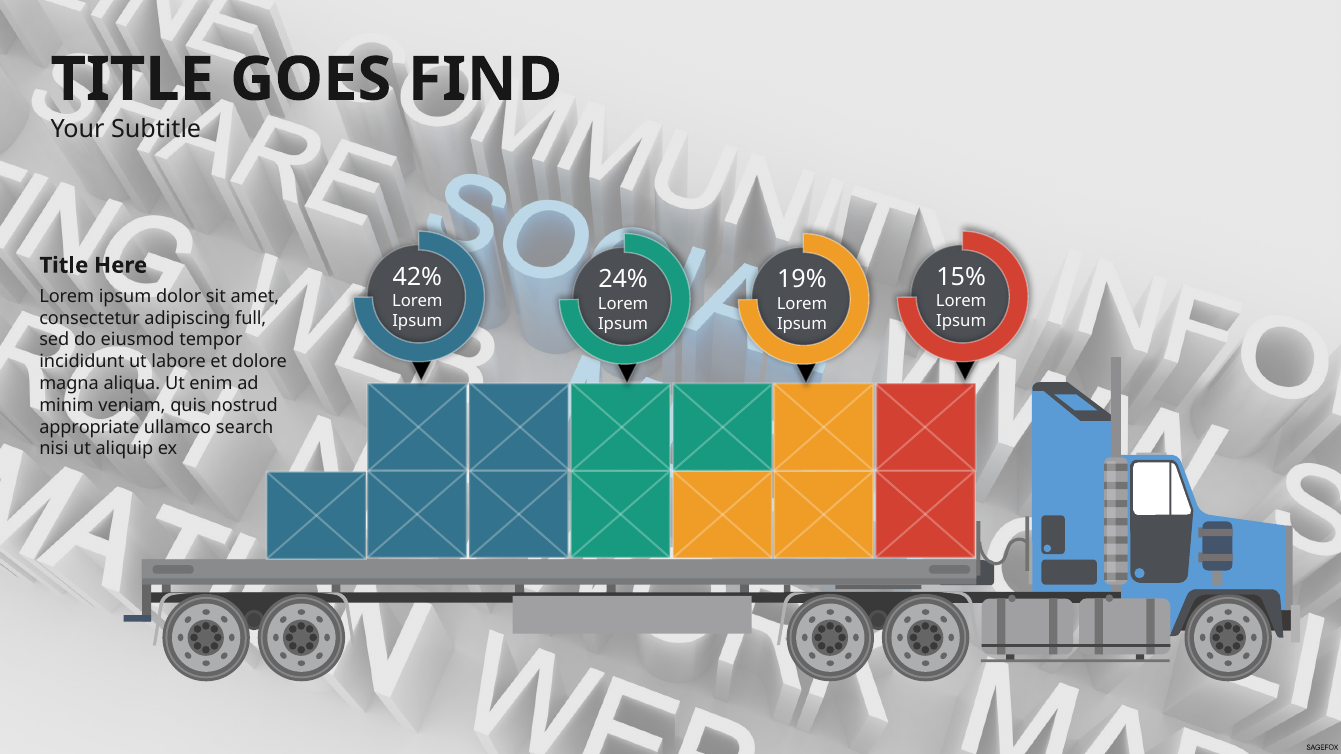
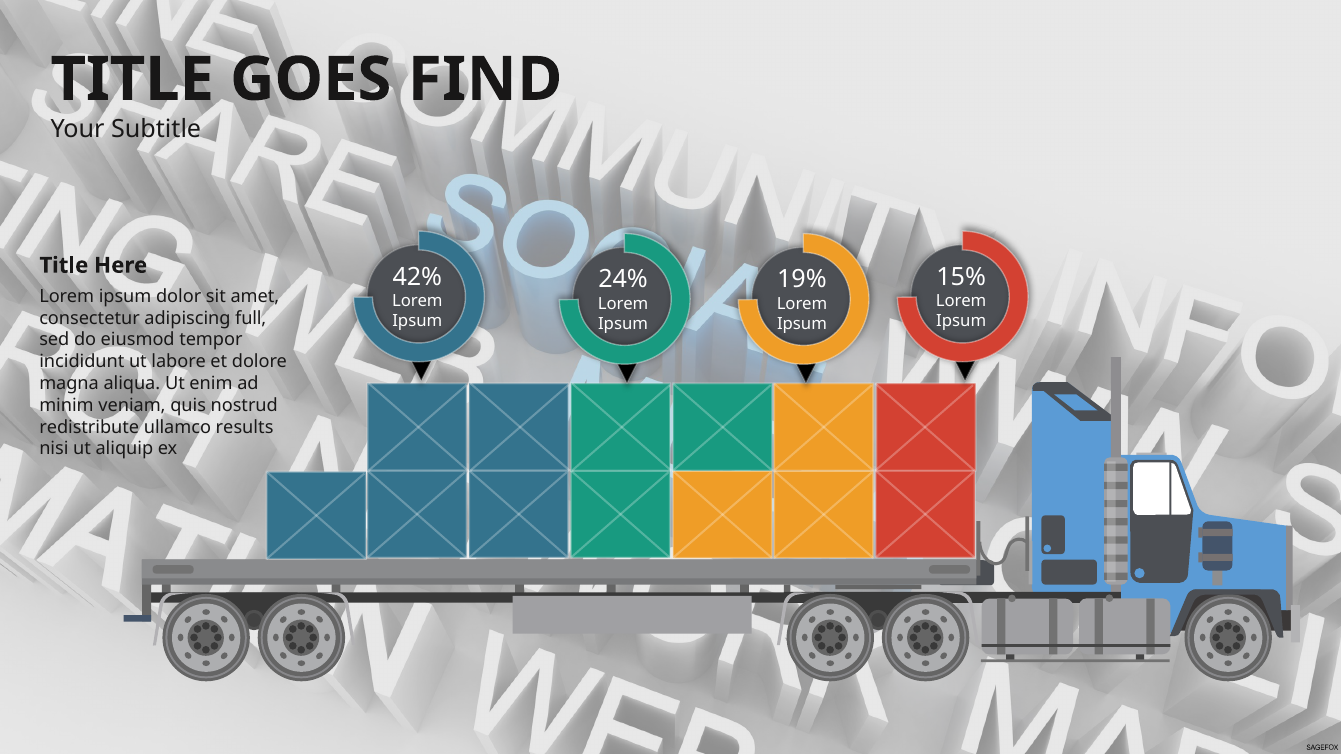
appropriate: appropriate -> redistribute
search: search -> results
